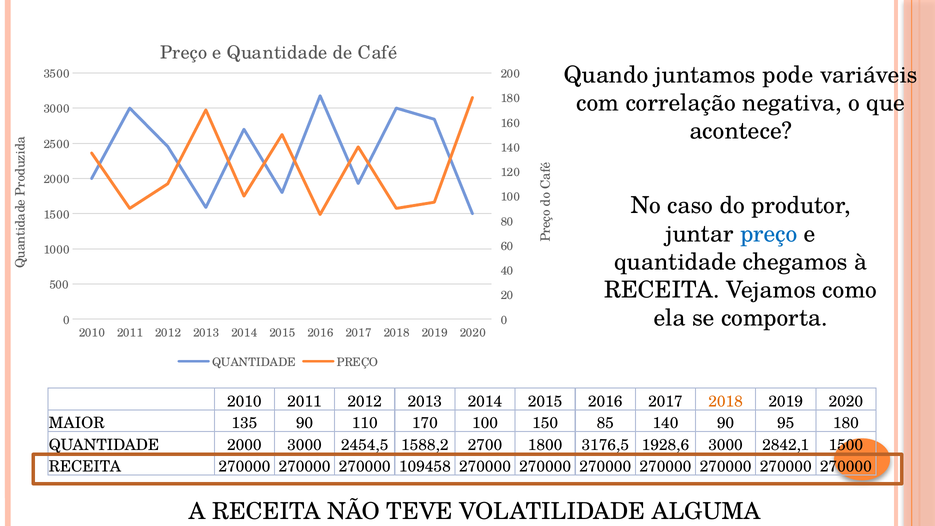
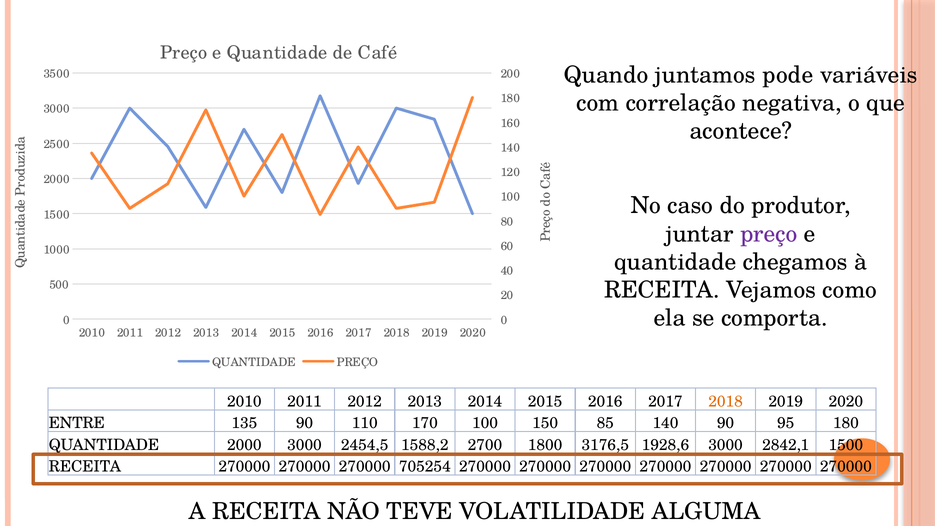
preço at (769, 234) colour: blue -> purple
MAIOR: MAIOR -> ENTRE
109458: 109458 -> 705254
